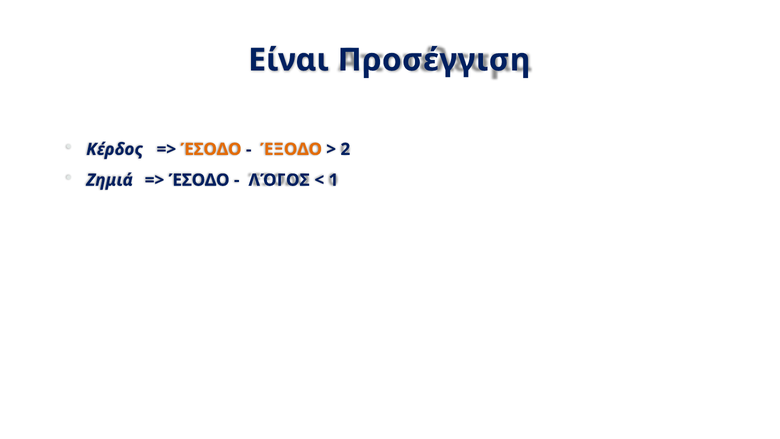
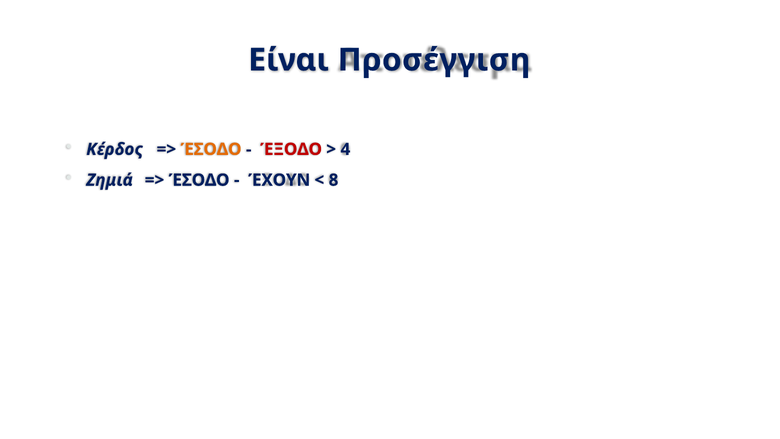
ΈΞΟΔΟ colour: orange -> red
2: 2 -> 4
ΛΌΓΟΣ: ΛΌΓΟΣ -> ΈΧΟΥΝ
1: 1 -> 8
